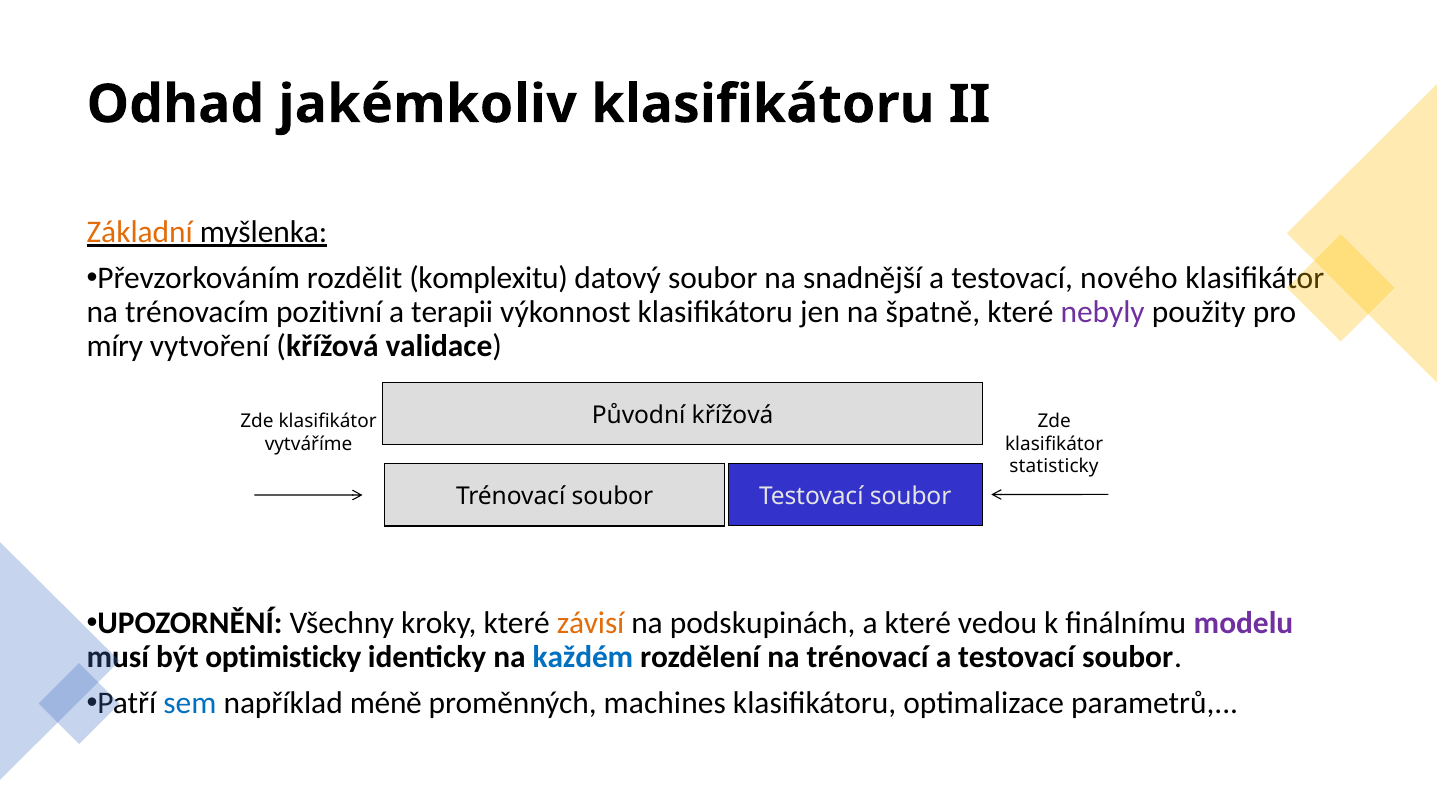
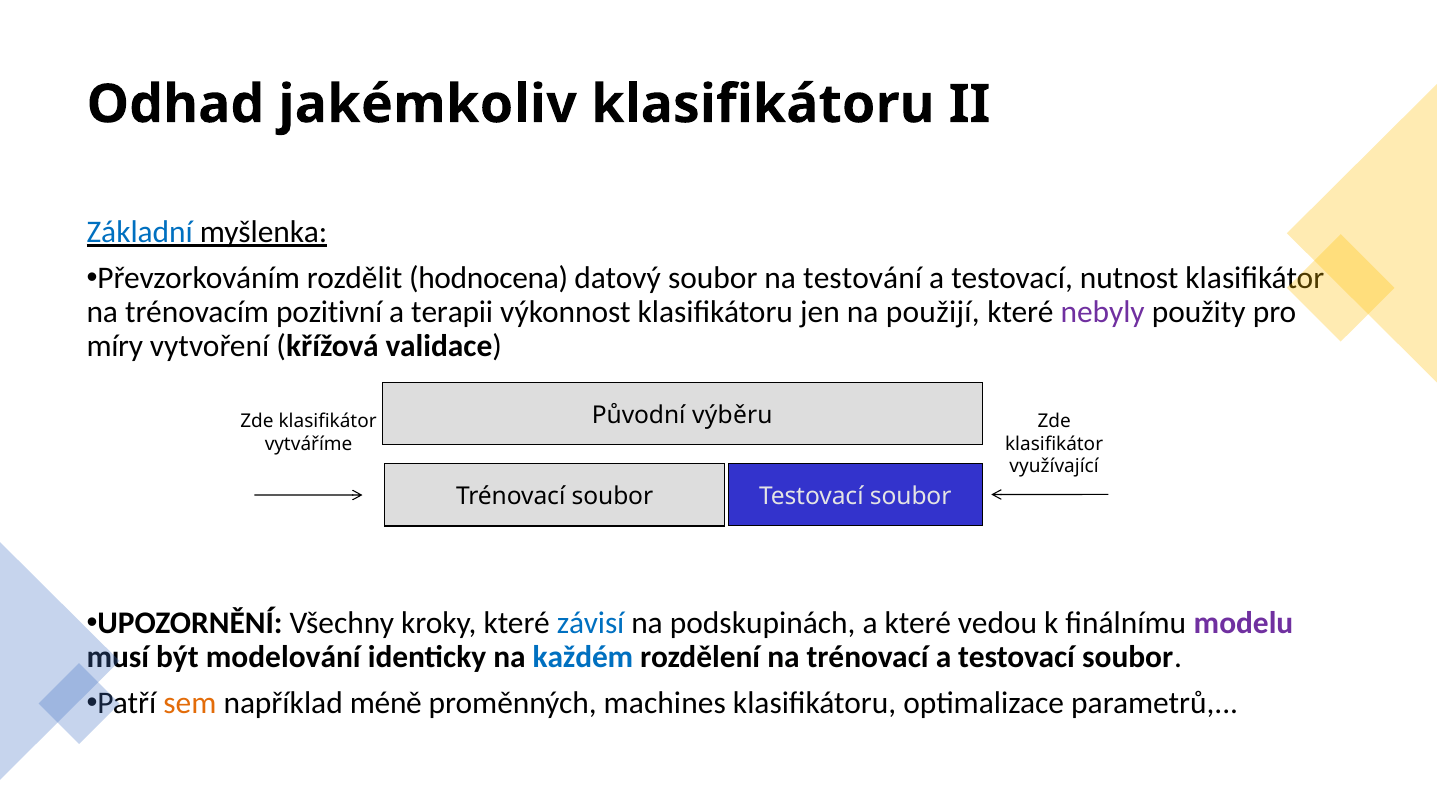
Základní colour: orange -> blue
komplexitu: komplexitu -> hodnocena
snadnější: snadnější -> testování
nového: nového -> nutnost
špatně: špatně -> použijí
Původní křížová: křížová -> výběru
statisticky: statisticky -> využívající
závisí colour: orange -> blue
optimisticky: optimisticky -> modelování
sem colour: blue -> orange
